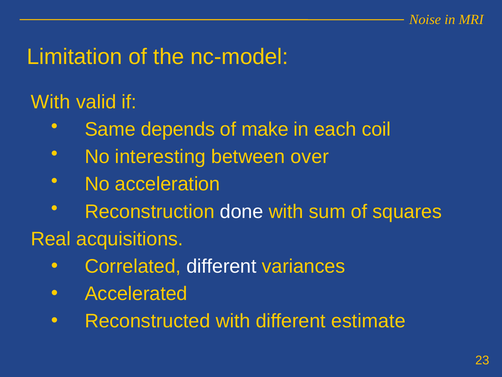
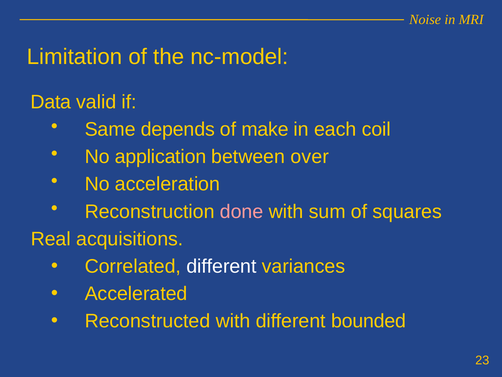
With at (51, 102): With -> Data
interesting: interesting -> application
done colour: white -> pink
estimate: estimate -> bounded
